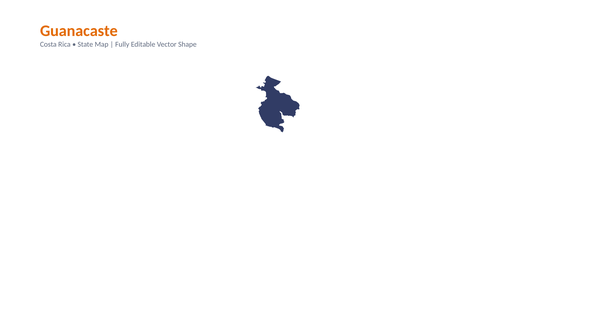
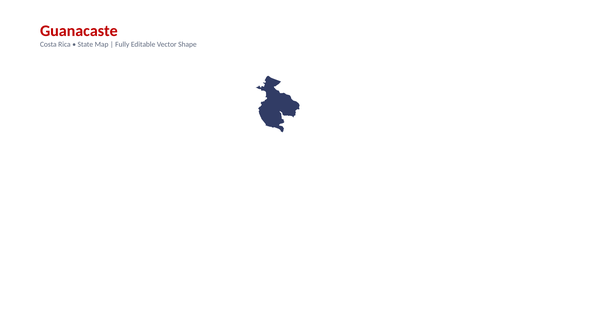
Guanacaste colour: orange -> red
